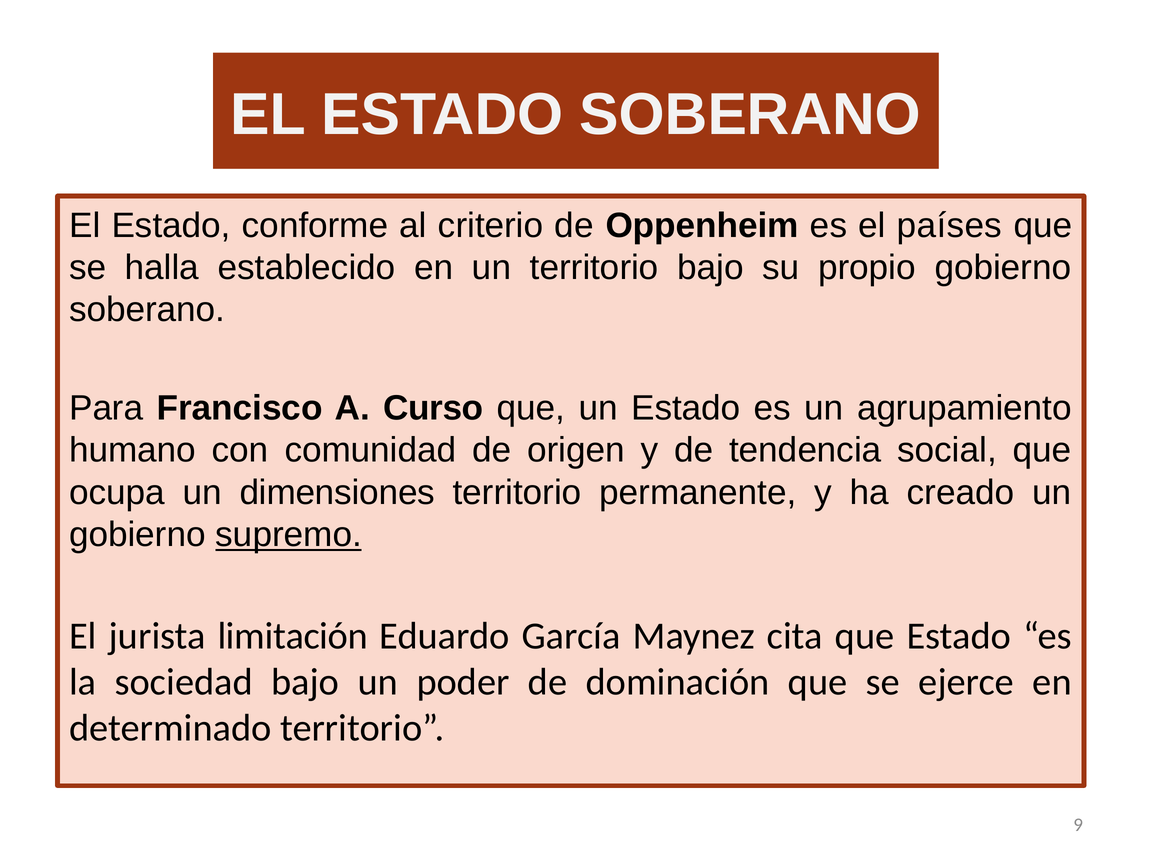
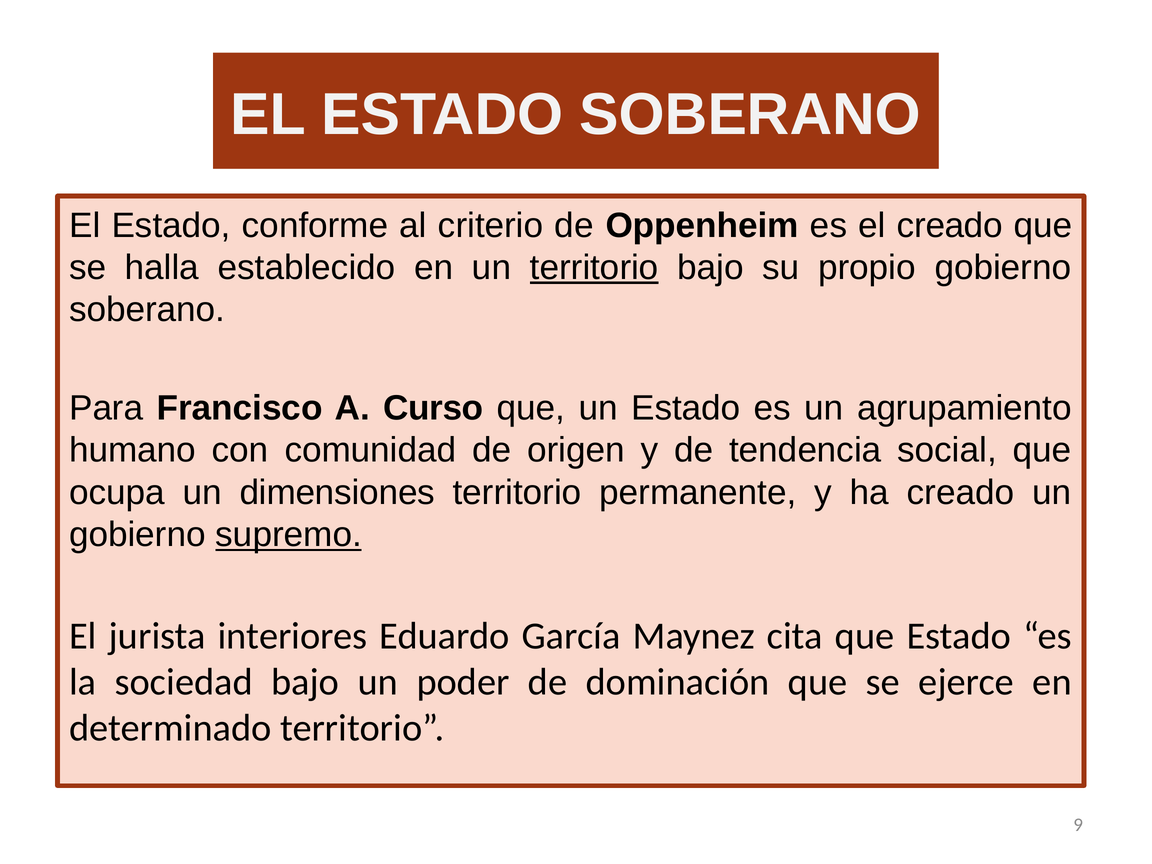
el países: países -> creado
territorio at (594, 268) underline: none -> present
limitación: limitación -> interiores
